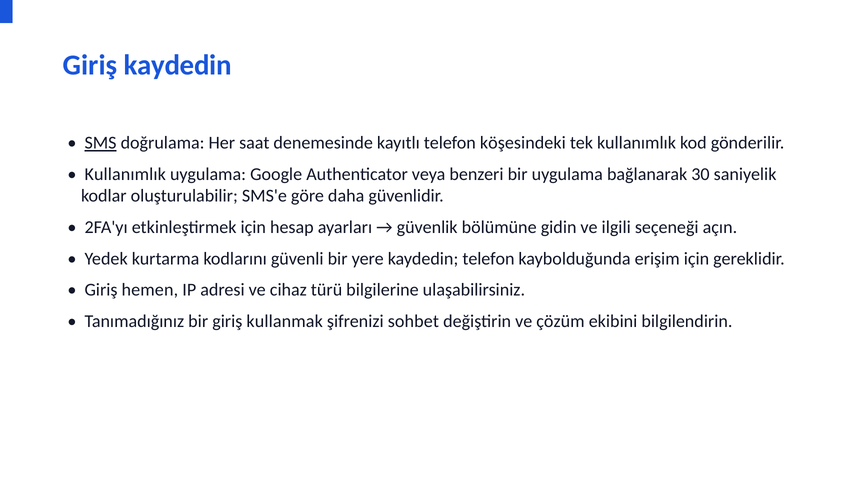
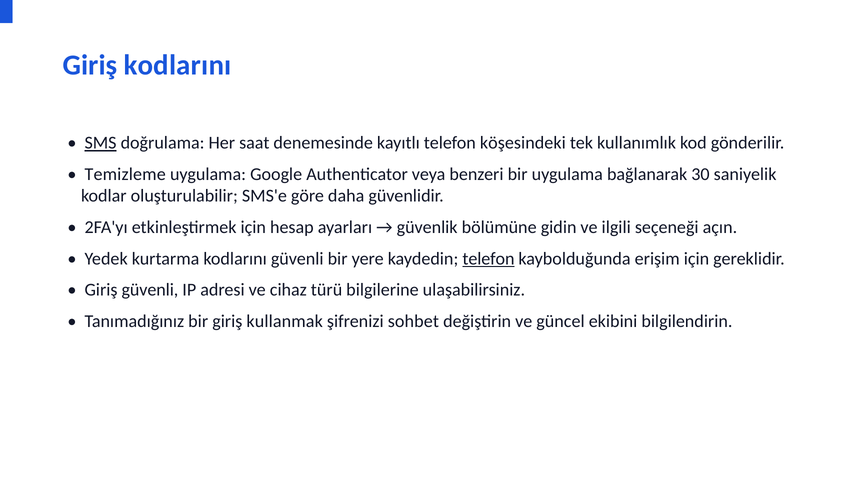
Giriş kaydedin: kaydedin -> kodlarını
Kullanımlık at (125, 174): Kullanımlık -> Temizleme
telefon at (488, 259) underline: none -> present
Giriş hemen: hemen -> güvenli
çözüm: çözüm -> güncel
